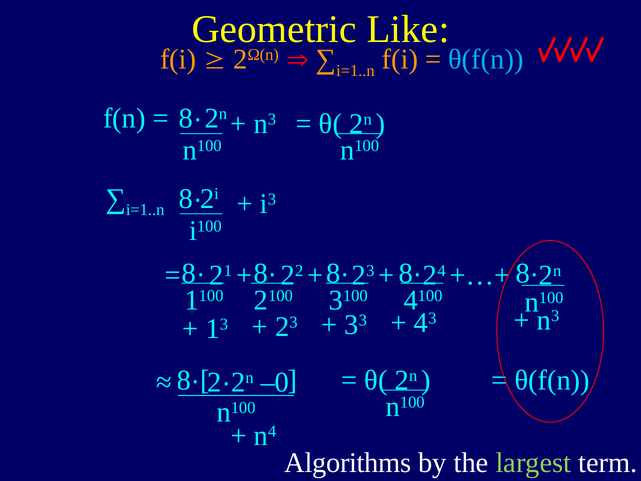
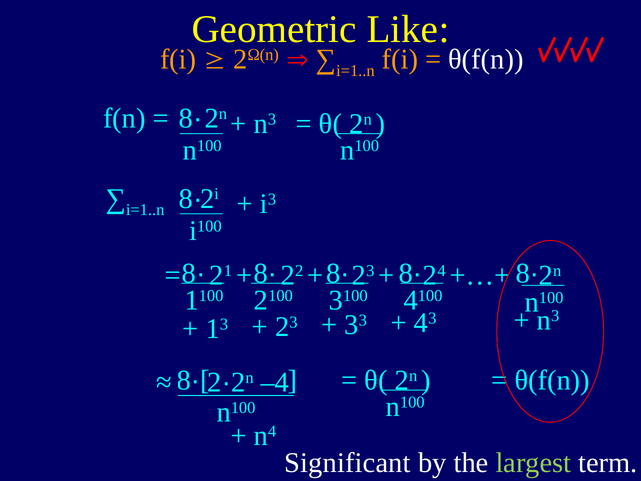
θ(f(n at (486, 59) colour: light blue -> white
–0: –0 -> –4
Algorithms: Algorithms -> Significant
